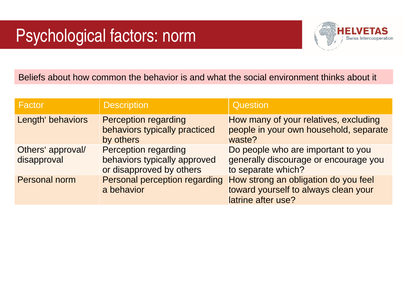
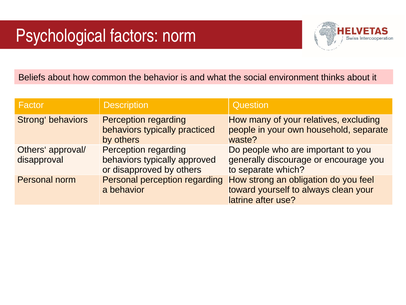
Length‘: Length‘ -> Strong‘
